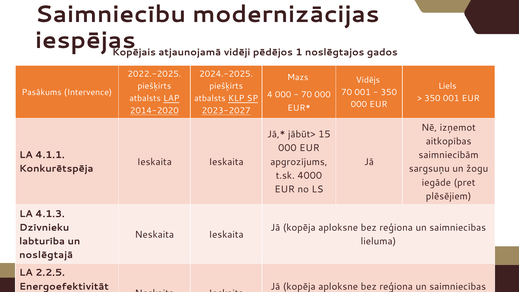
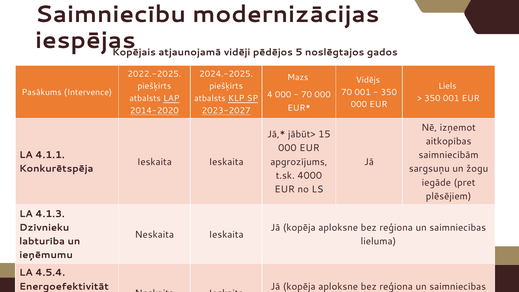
1: 1 -> 5
noslēgtajā: noslēgtajā -> ieņēmumu
2.2.5: 2.2.5 -> 4.5.4
